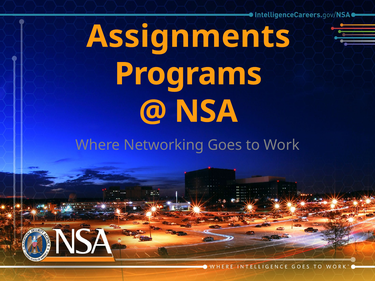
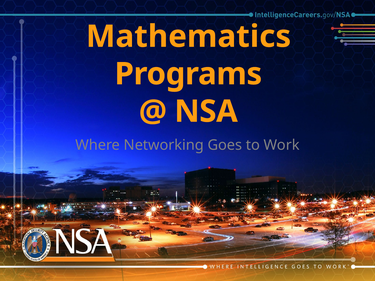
Assignments: Assignments -> Mathematics
